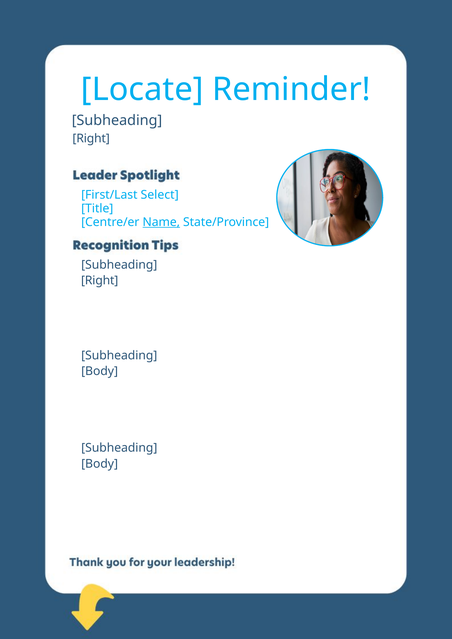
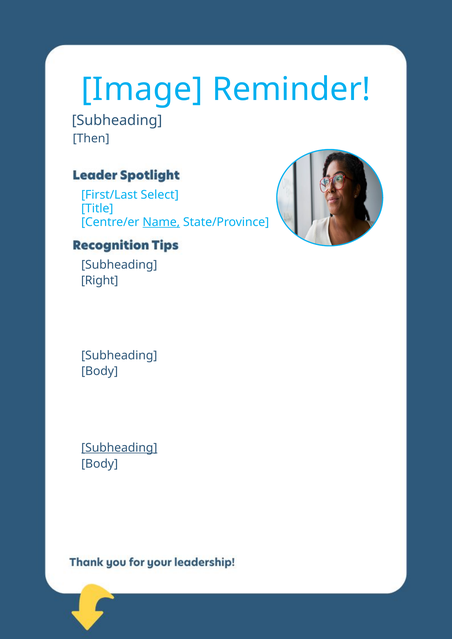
Locate: Locate -> Image
Right at (91, 138): Right -> Then
Subheading at (119, 448) underline: none -> present
